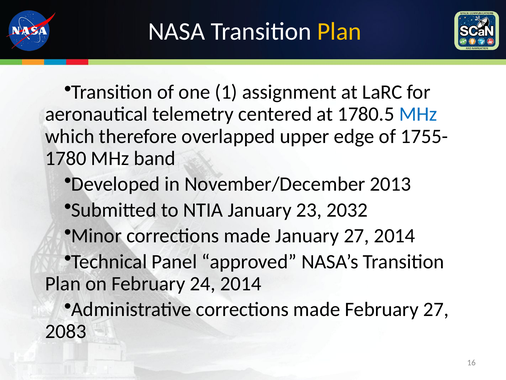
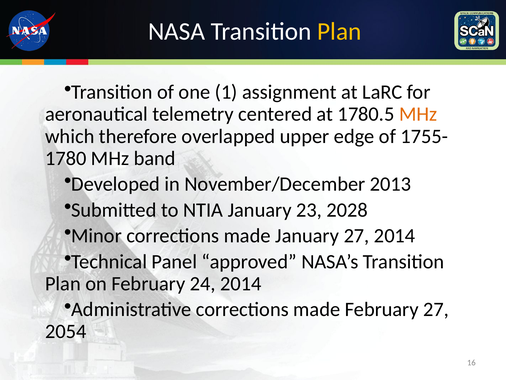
MHz at (418, 114) colour: blue -> orange
2032: 2032 -> 2028
2083: 2083 -> 2054
